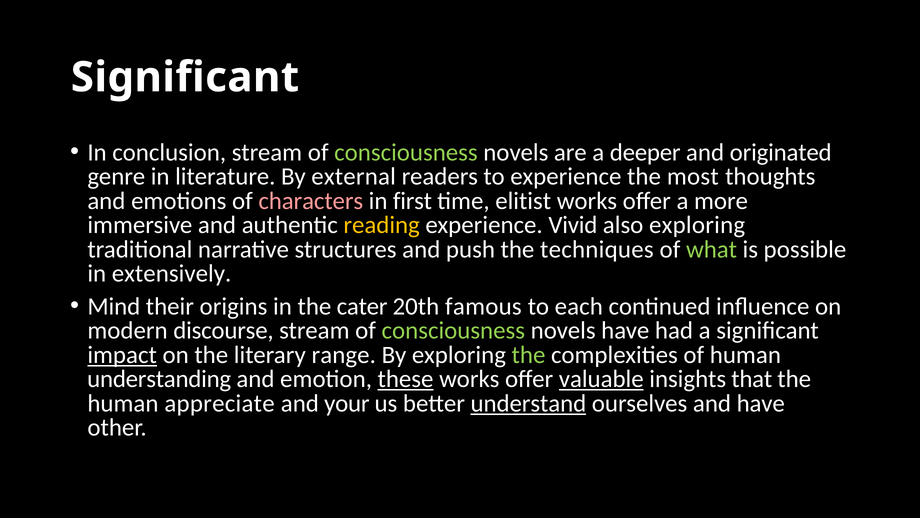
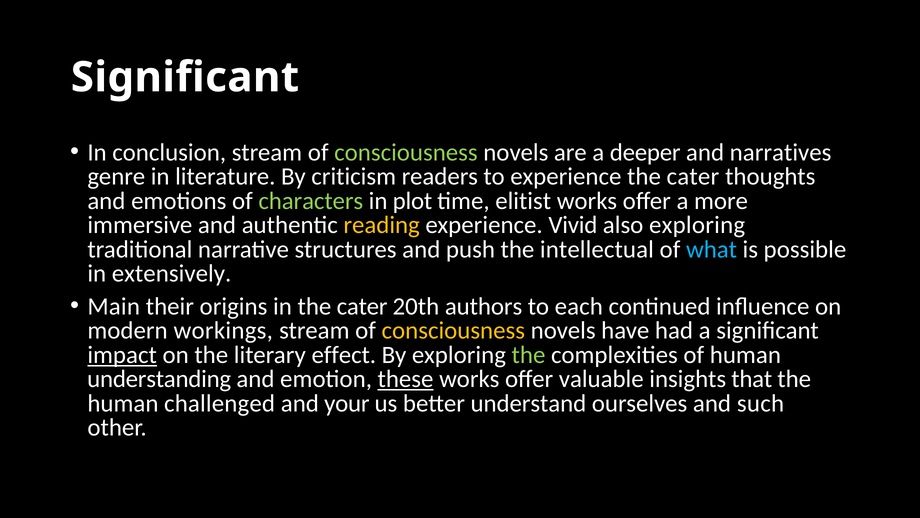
originated: originated -> narratives
external: external -> criticism
experience the most: most -> cater
characters colour: pink -> light green
first: first -> plot
techniques: techniques -> intellectual
what colour: light green -> light blue
Mind: Mind -> Main
famous: famous -> authors
discourse: discourse -> workings
consciousness at (453, 330) colour: light green -> yellow
range: range -> effect
valuable underline: present -> none
appreciate: appreciate -> challenged
understand underline: present -> none
and have: have -> such
